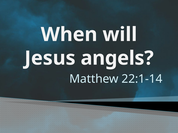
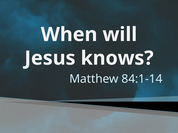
angels: angels -> knows
22:1-14: 22:1-14 -> 84:1-14
